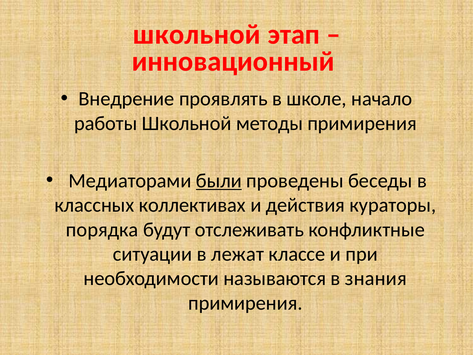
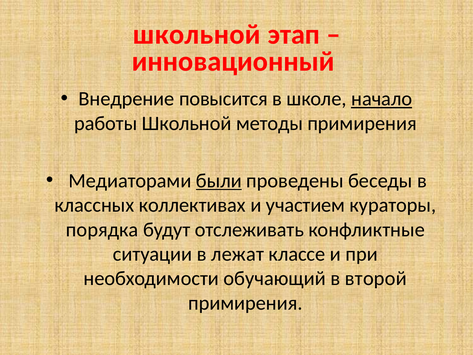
проявлять: проявлять -> повысится
начало underline: none -> present
действия: действия -> участием
называются: называются -> обучающий
знания: знания -> второй
